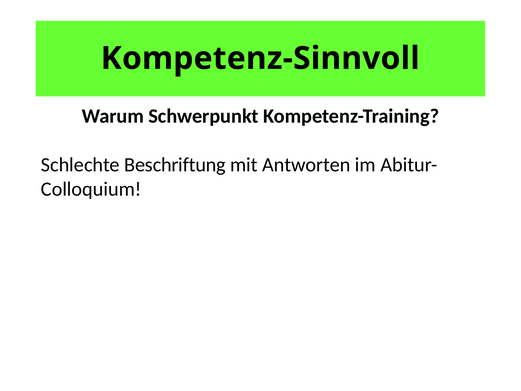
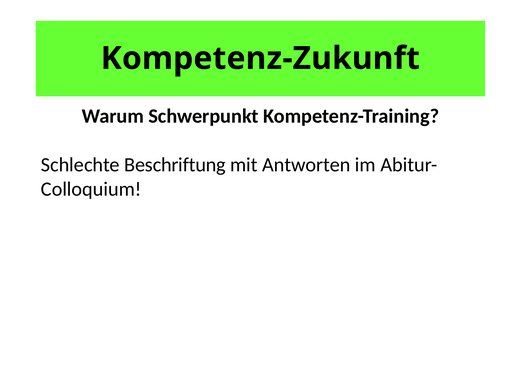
Kompetenz-Sinnvoll: Kompetenz-Sinnvoll -> Kompetenz-Zukunft
